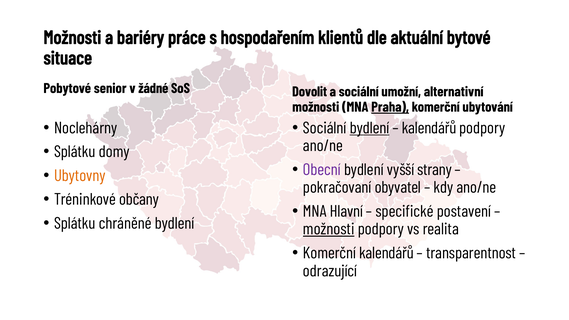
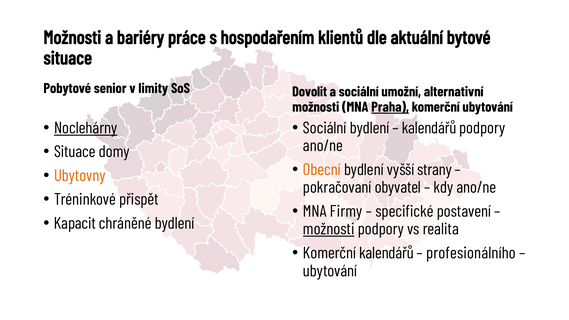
žádné: žádné -> limity
bydlení at (369, 128) underline: present -> none
Noclehárny underline: none -> present
Splátku at (75, 152): Splátku -> Situace
Obecní colour: purple -> orange
občany: občany -> přispět
Hlavní: Hlavní -> Firmy
Splátku at (75, 223): Splátku -> Kapacit
transparentnost: transparentnost -> profesionálního
odrazující at (330, 271): odrazující -> ubytování
